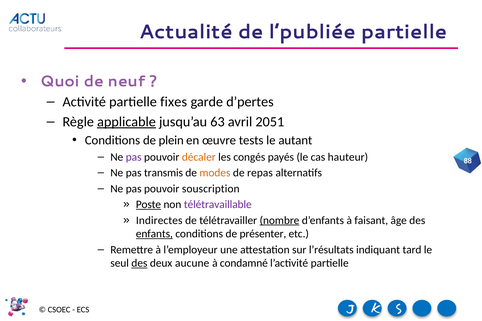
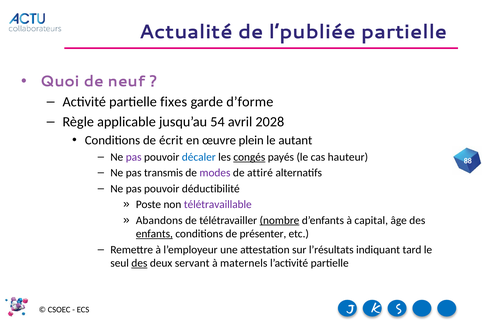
d’pertes: d’pertes -> d’forme
applicable underline: present -> none
63: 63 -> 54
2051: 2051 -> 2028
plein: plein -> écrit
tests: tests -> plein
décaler colour: orange -> blue
congés underline: none -> present
modes colour: orange -> purple
repas: repas -> attiré
souscription: souscription -> déductibilité
Poste underline: present -> none
Indirectes: Indirectes -> Abandons
faisant: faisant -> capital
aucune: aucune -> servant
condamné: condamné -> maternels
